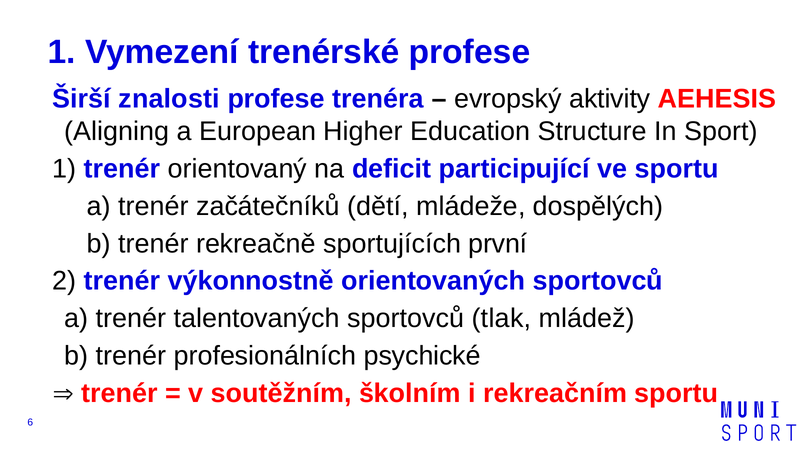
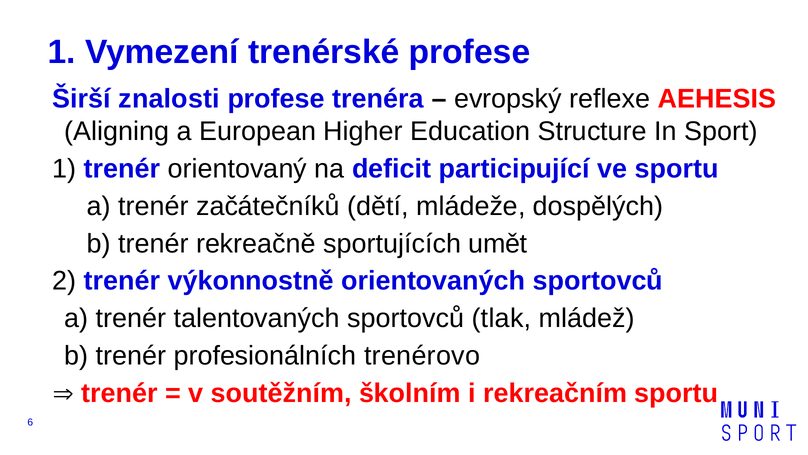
aktivity: aktivity -> reflexe
první: první -> umět
psychické: psychické -> trenérovo
